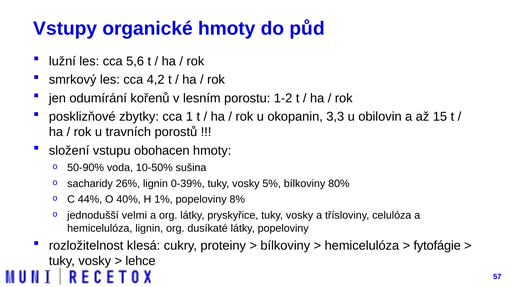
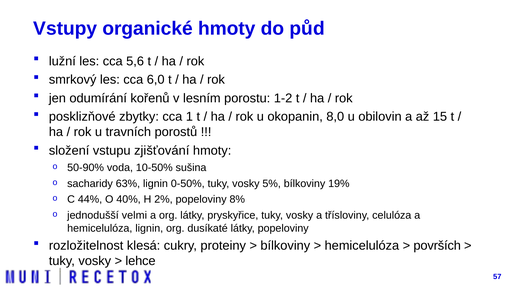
4,2: 4,2 -> 6,0
3,3: 3,3 -> 8,0
obohacen: obohacen -> zjišťování
26%: 26% -> 63%
0-39%: 0-39% -> 0-50%
80%: 80% -> 19%
1%: 1% -> 2%
fytofágie: fytofágie -> površích
